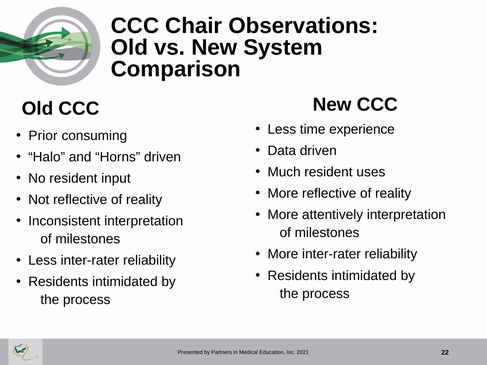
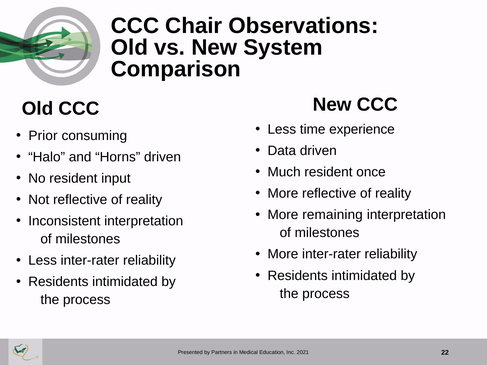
uses: uses -> once
attentively: attentively -> remaining
